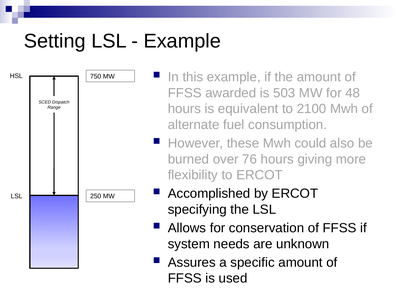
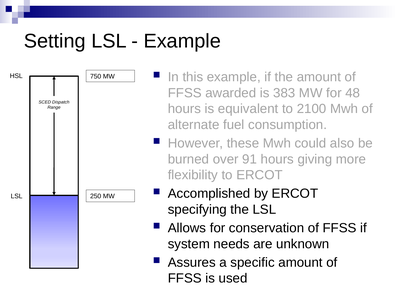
503: 503 -> 383
76: 76 -> 91
